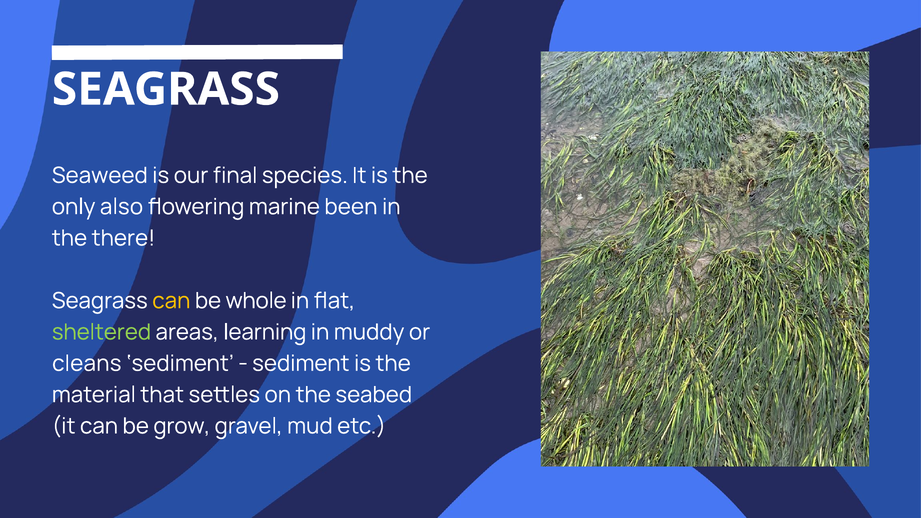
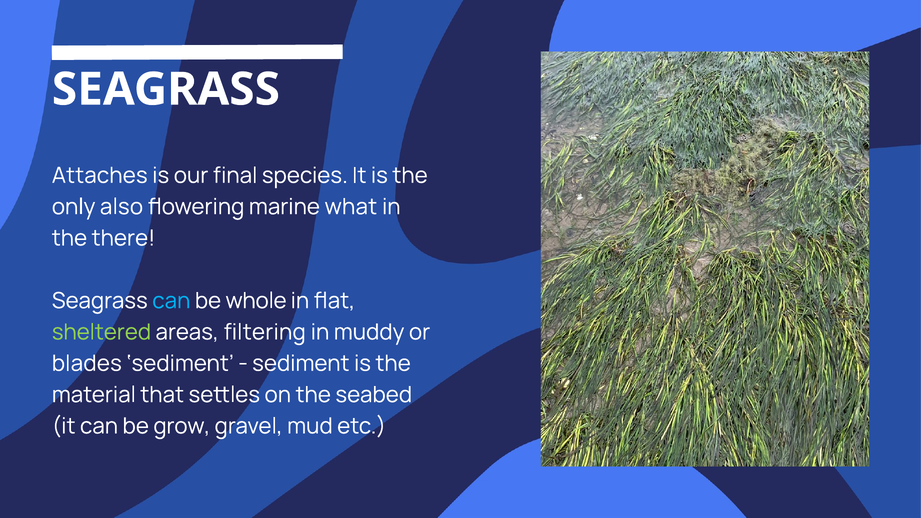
Seaweed: Seaweed -> Attaches
been: been -> what
can at (171, 301) colour: yellow -> light blue
learning: learning -> filtering
cleans: cleans -> blades
